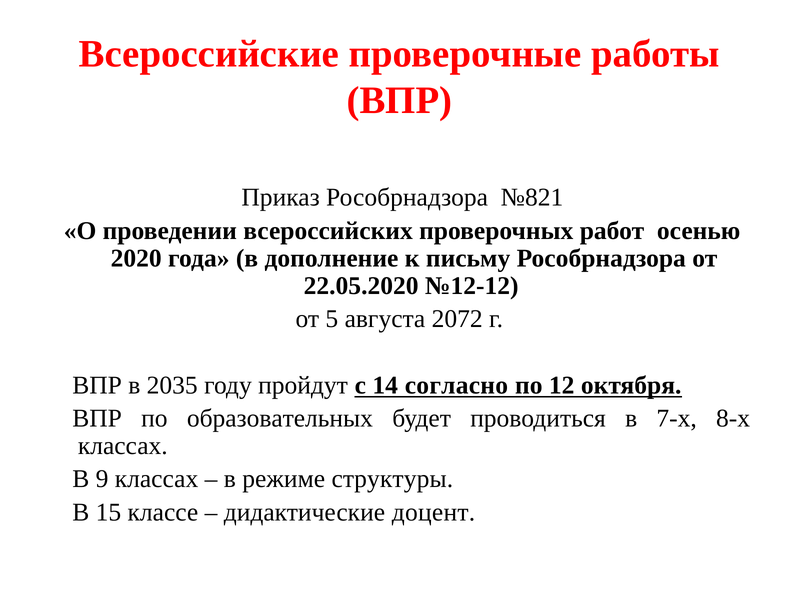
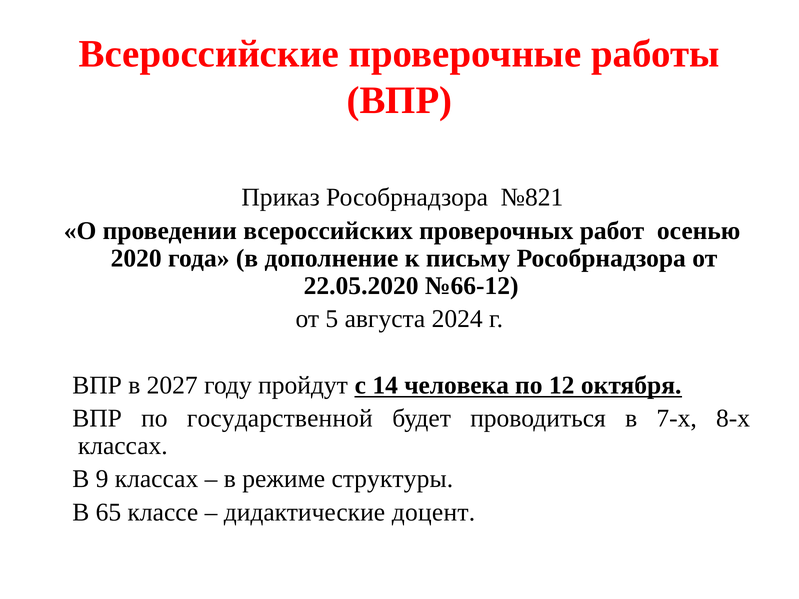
№12-12: №12-12 -> №66-12
2072: 2072 -> 2024
2035: 2035 -> 2027
согласно: согласно -> человека
образовательных: образовательных -> государственной
15: 15 -> 65
